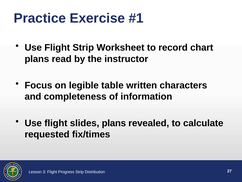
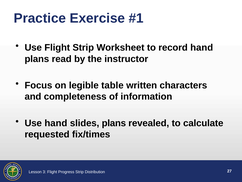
record chart: chart -> hand
flight at (56, 123): flight -> hand
